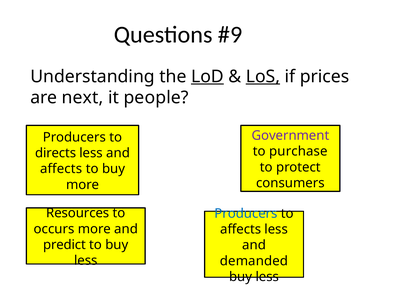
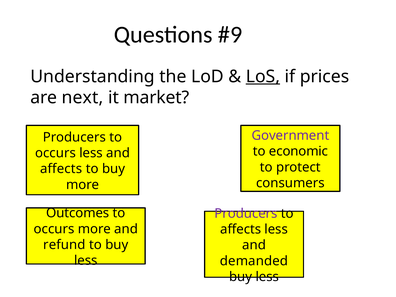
LoD underline: present -> none
people: people -> market
purchase: purchase -> economic
directs at (56, 153): directs -> occurs
Resources: Resources -> Outcomes
Producers at (246, 213) colour: blue -> purple
predict: predict -> refund
